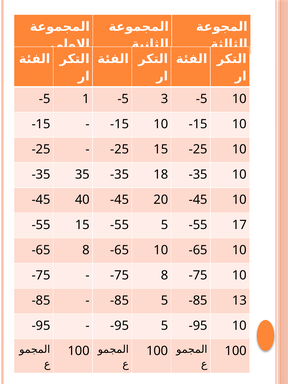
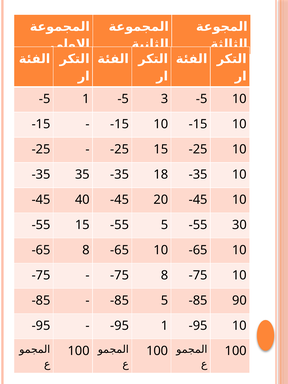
17: 17 -> 30
13: 13 -> 90
5 at (165, 326): 5 -> 1
